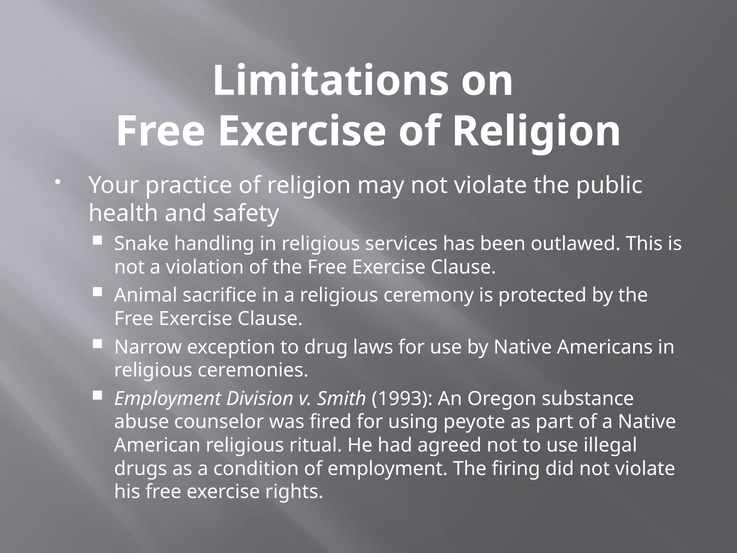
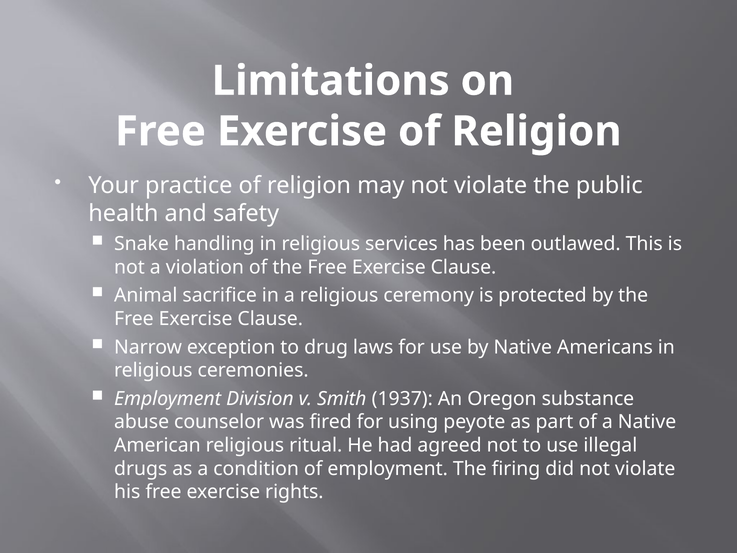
1993: 1993 -> 1937
